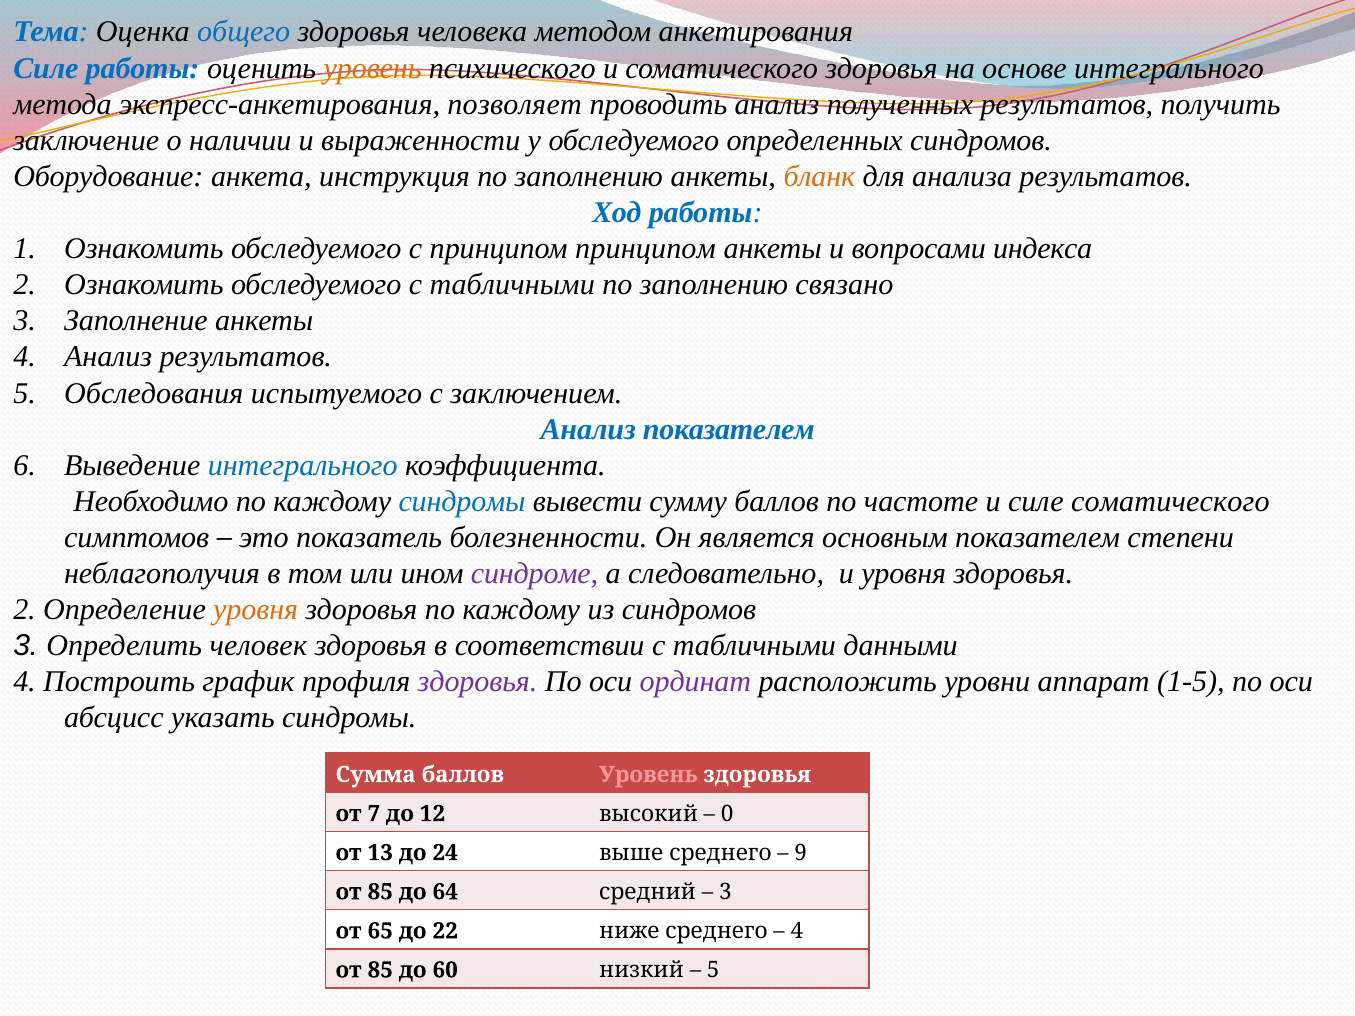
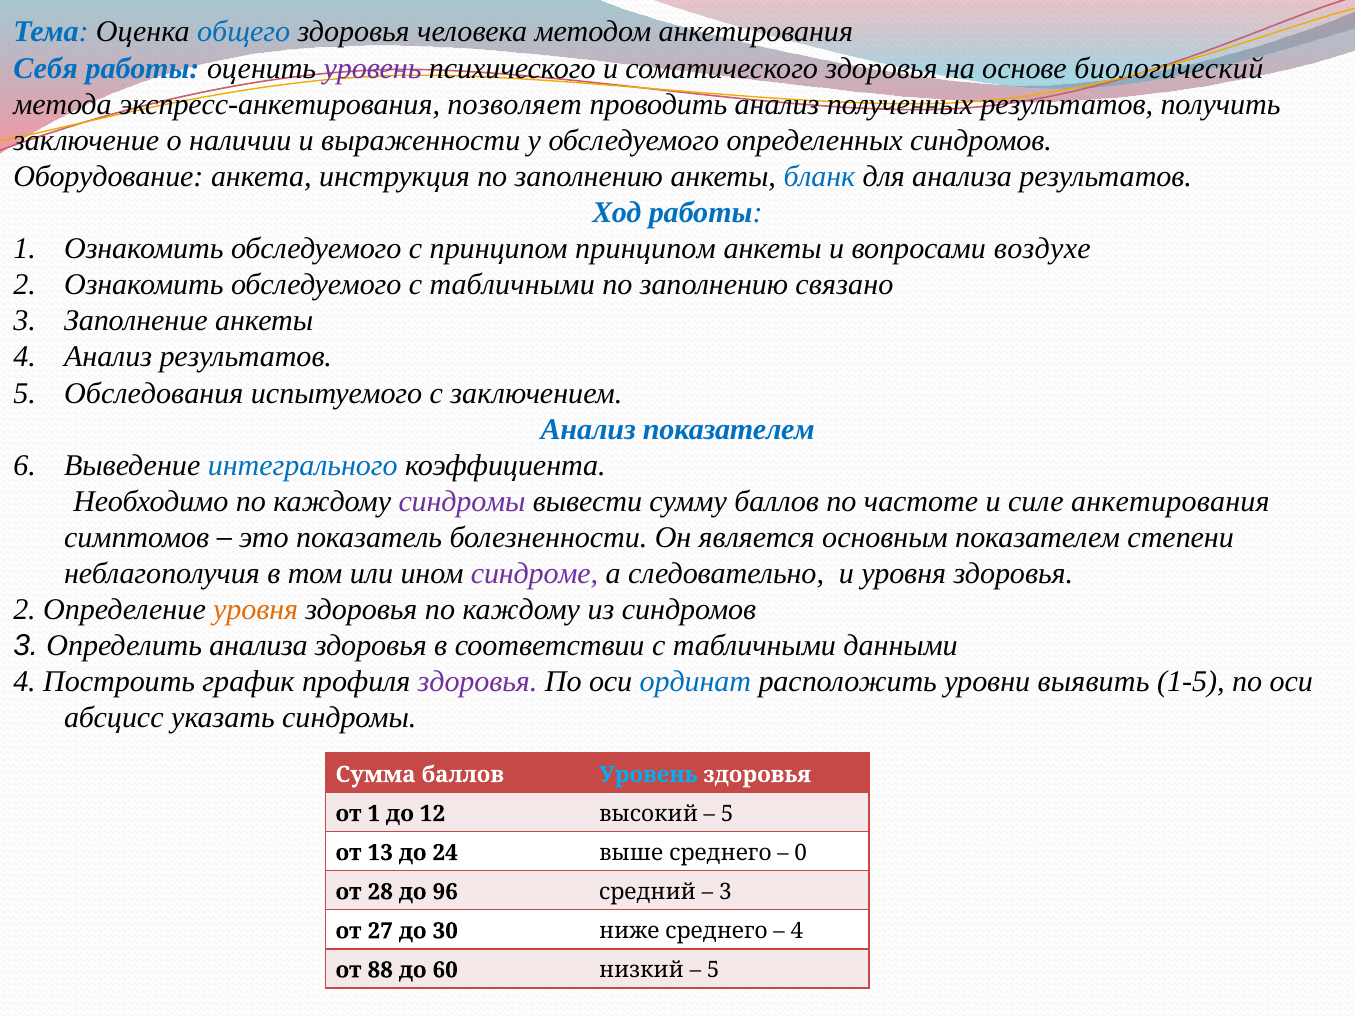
Силе at (46, 68): Силе -> Себя
уровень at (373, 68) colour: orange -> purple
основе интегрального: интегрального -> биологический
бланк colour: orange -> blue
индекса: индекса -> воздухе
синдромы at (462, 502) colour: blue -> purple
силе соматического: соматического -> анкетирования
Определить человек: человек -> анализа
ординат colour: purple -> blue
аппарат: аппарат -> выявить
Уровень at (648, 775) colour: pink -> light blue
от 7: 7 -> 1
0 at (727, 814): 0 -> 5
9: 9 -> 0
85 at (380, 892): 85 -> 28
64: 64 -> 96
65: 65 -> 27
22: 22 -> 30
85 at (380, 970): 85 -> 88
